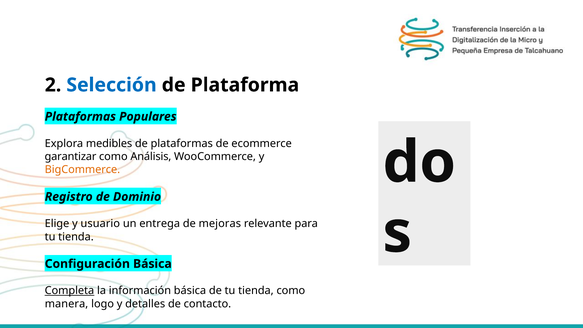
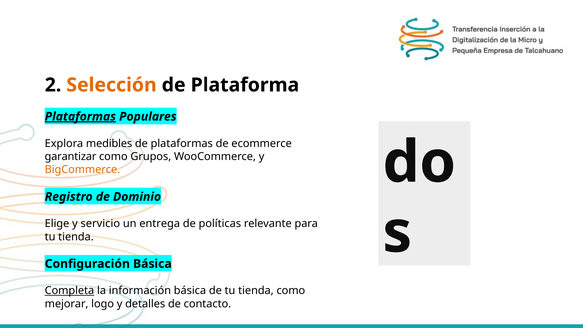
Selección colour: blue -> orange
Plataformas at (80, 117) underline: none -> present
Análisis: Análisis -> Grupos
usuario: usuario -> servicio
mejoras: mejoras -> políticas
manera: manera -> mejorar
